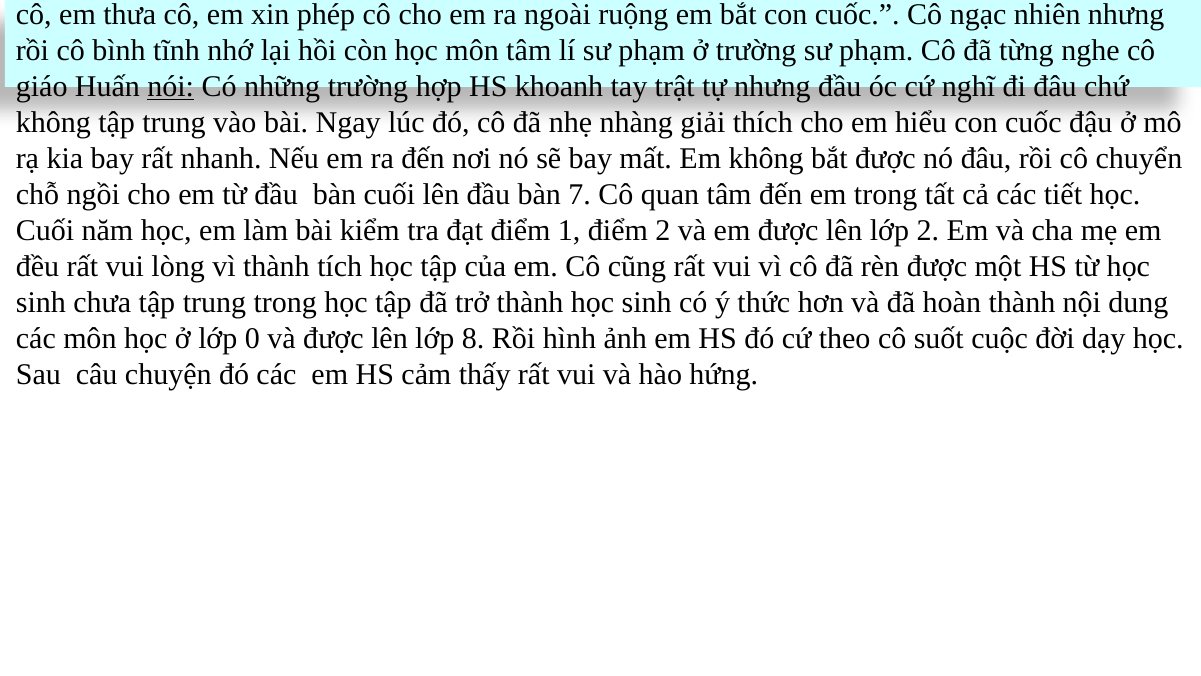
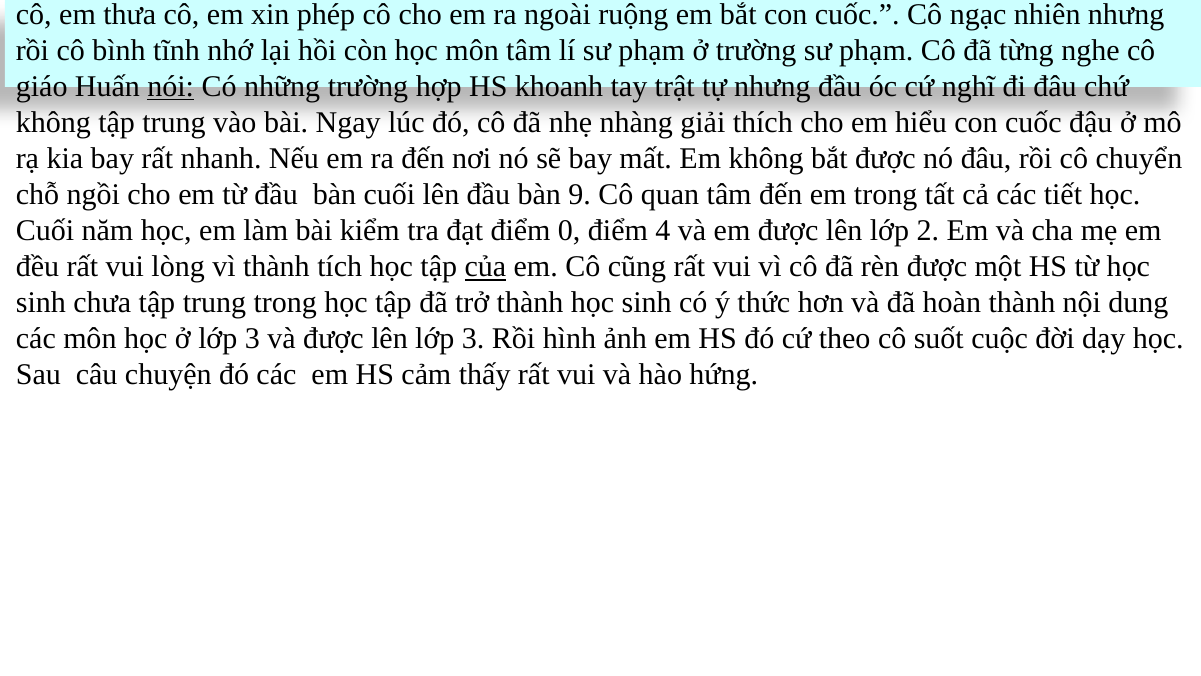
7: 7 -> 9
điểm 1: 1 -> 0
điểm 2: 2 -> 4
của underline: none -> present
ở lớp 0: 0 -> 3
lên lớp 8: 8 -> 3
